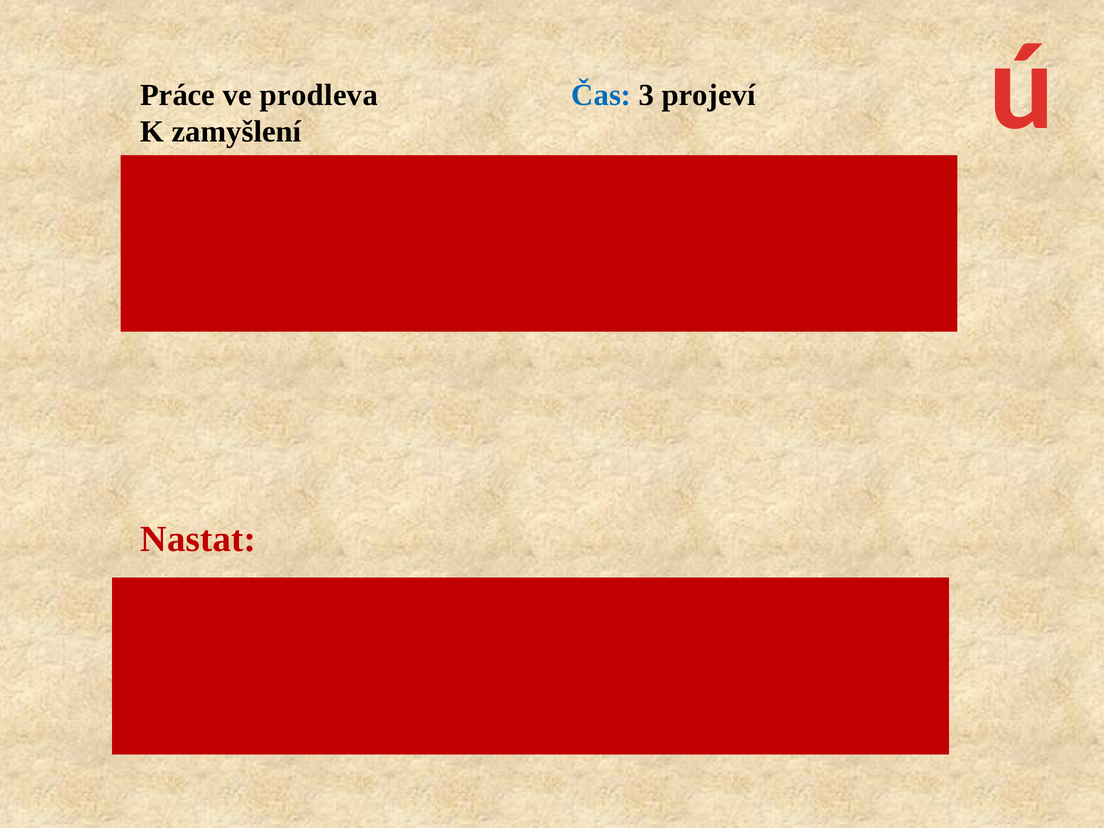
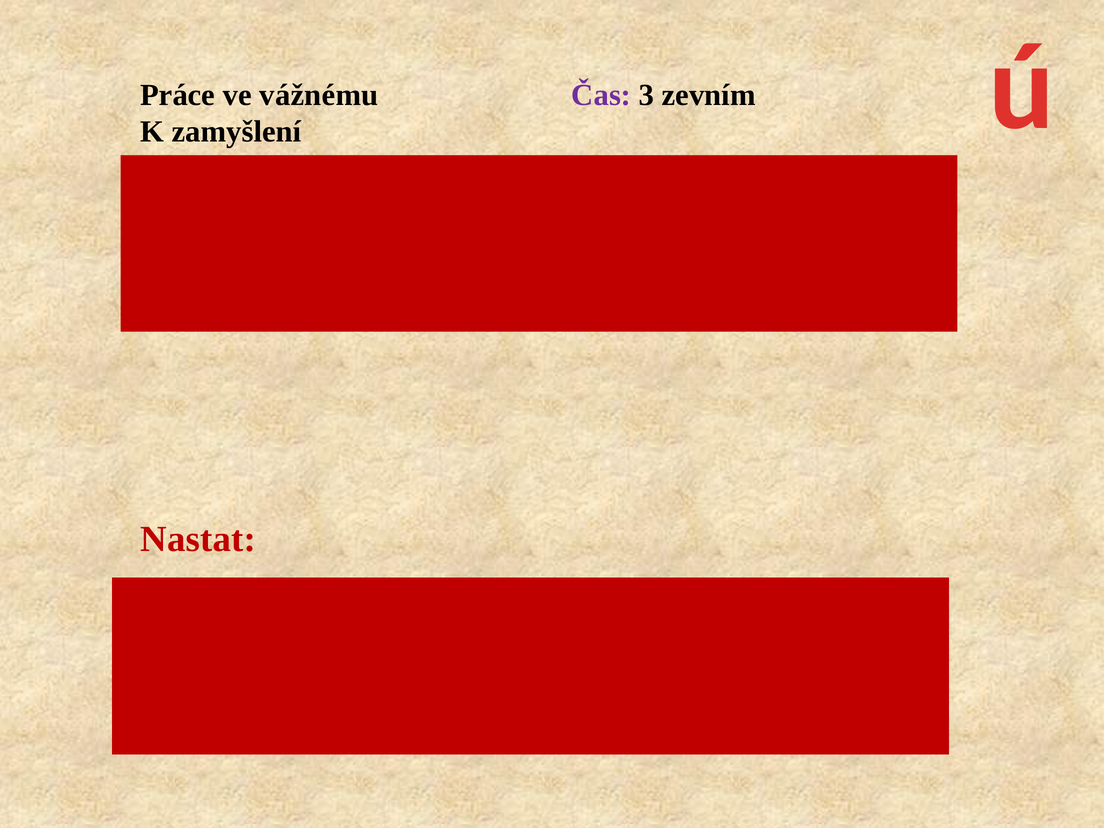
ve prodleva: prodleva -> vážnému
Čas colour: blue -> purple
3 projeví: projeví -> zevním
